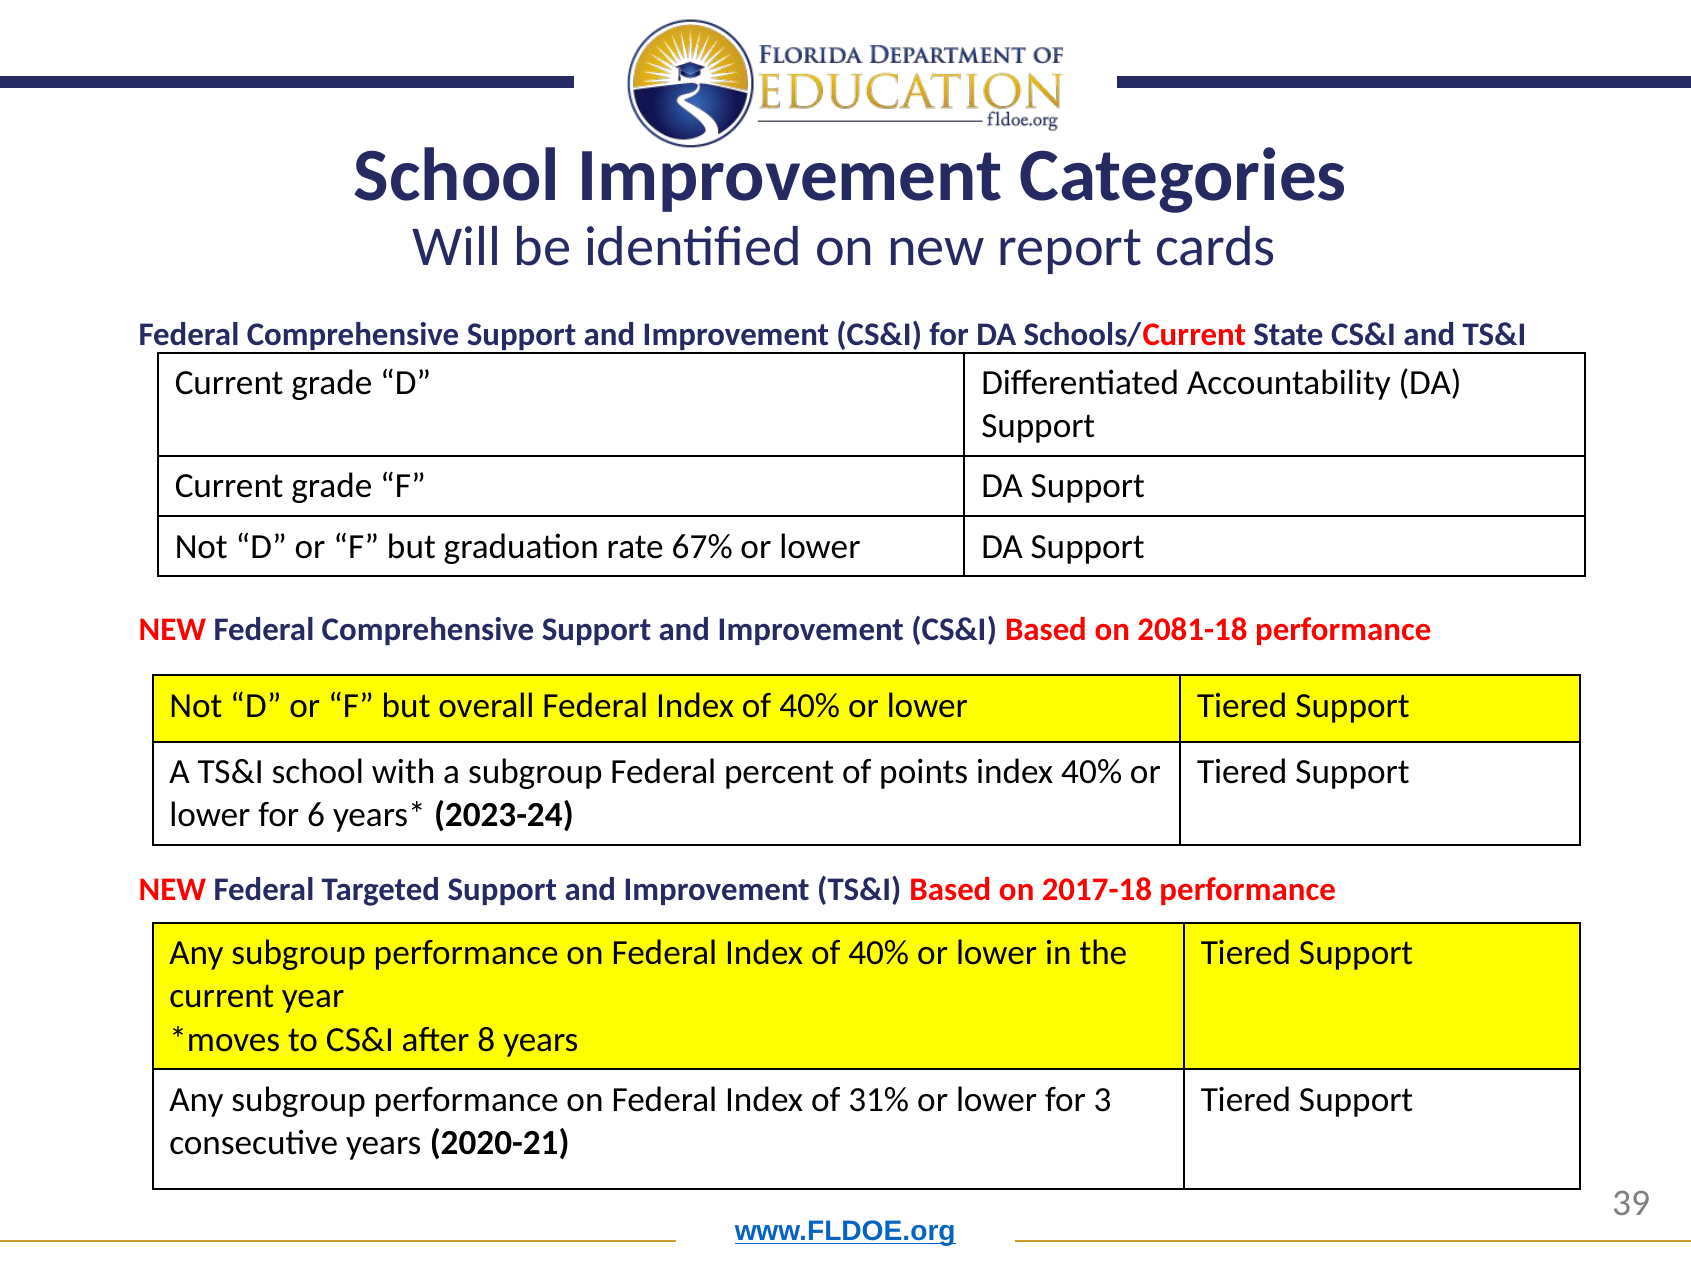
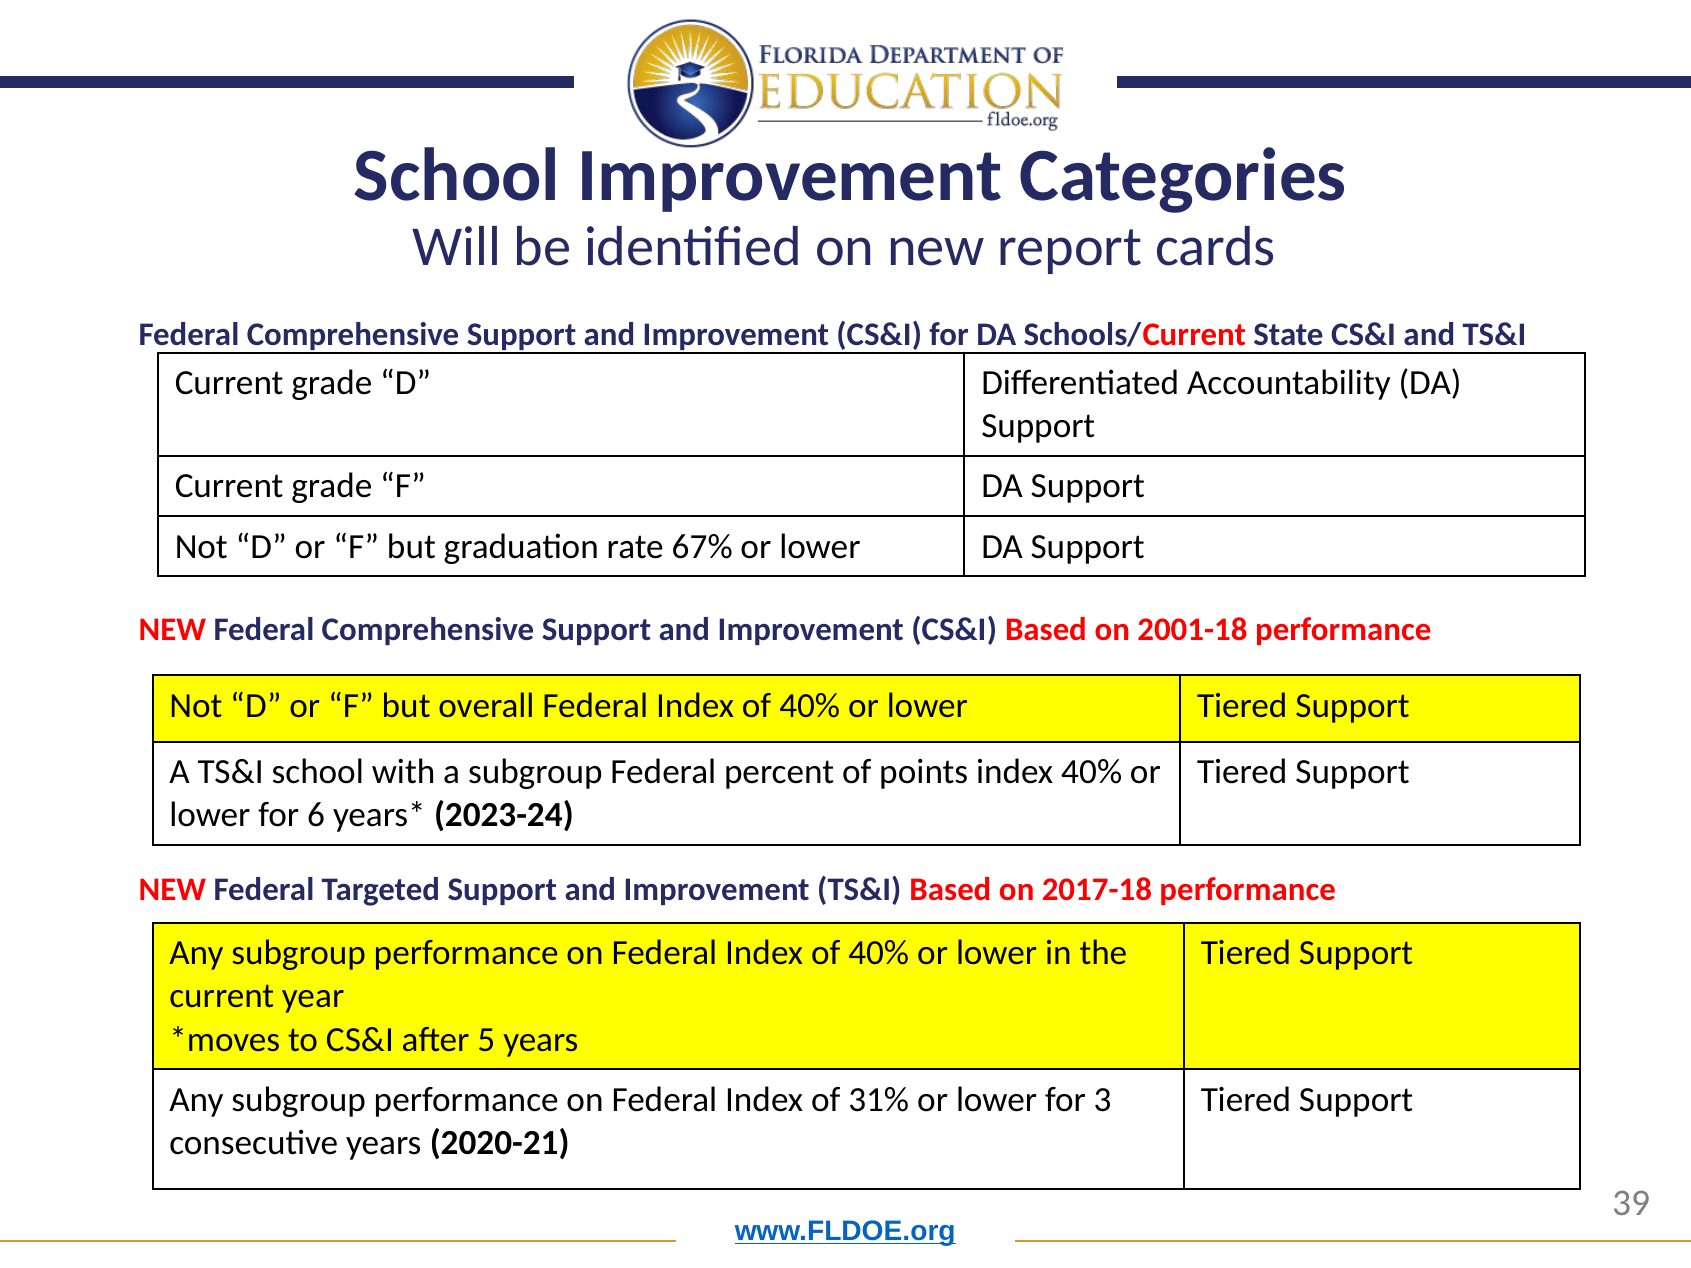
2081-18: 2081-18 -> 2001-18
8: 8 -> 5
